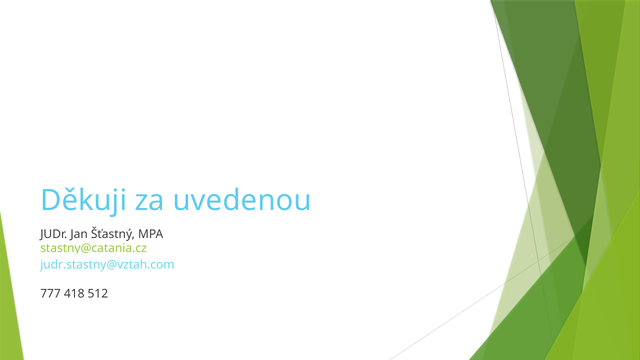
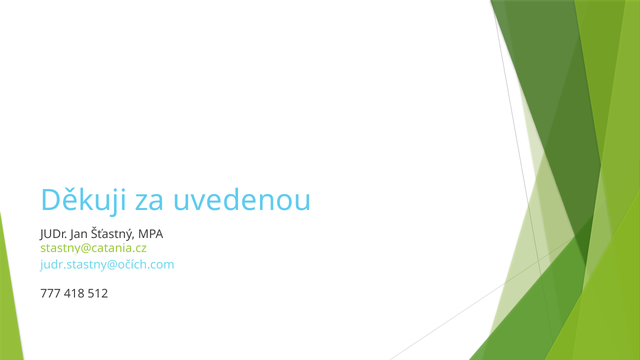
judr.stastny@vztah.com: judr.stastny@vztah.com -> judr.stastny@očích.com
